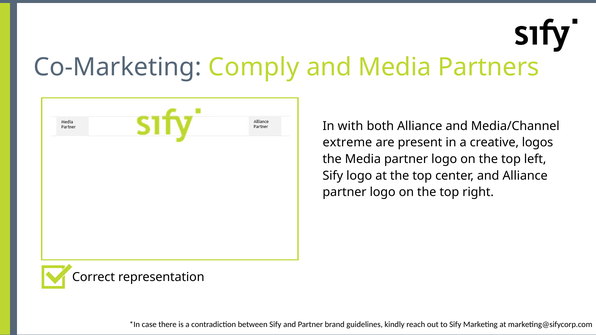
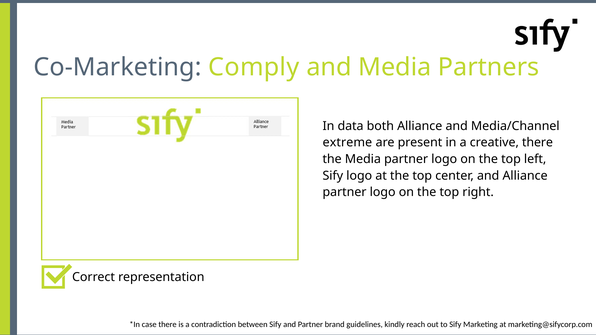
with: with -> data
creative logos: logos -> there
